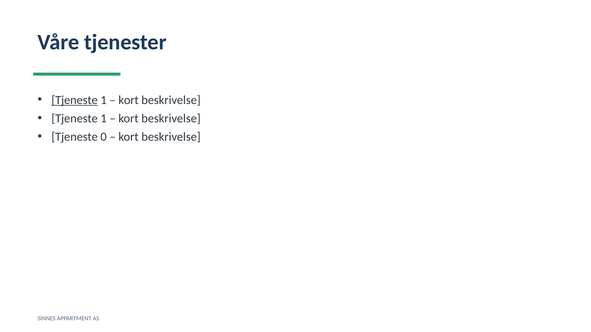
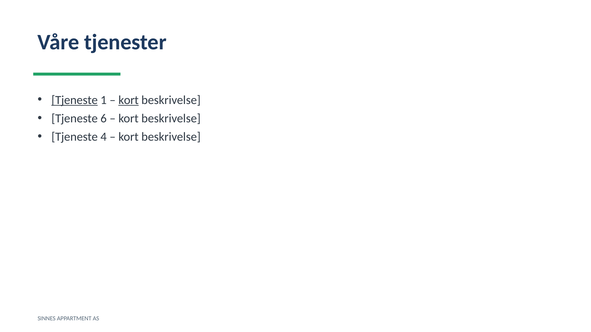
kort at (129, 100) underline: none -> present
1 at (104, 119): 1 -> 6
0: 0 -> 4
